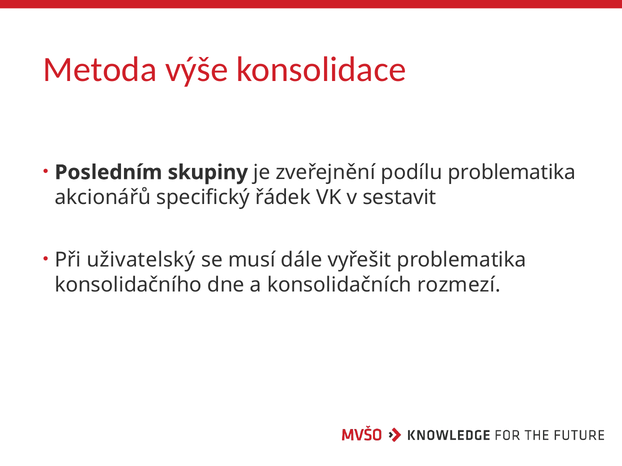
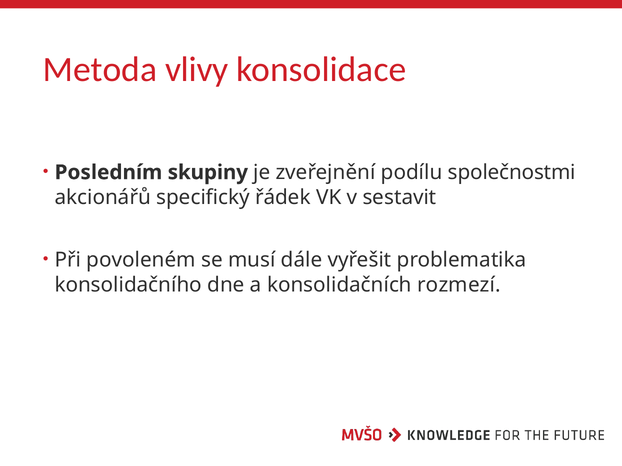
výše: výše -> vlivy
podílu problematika: problematika -> společnostmi
uživatelský: uživatelský -> povoleném
